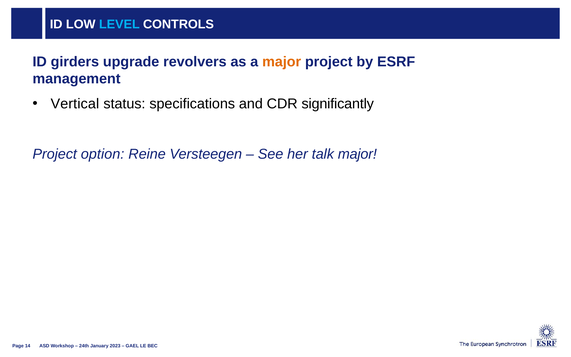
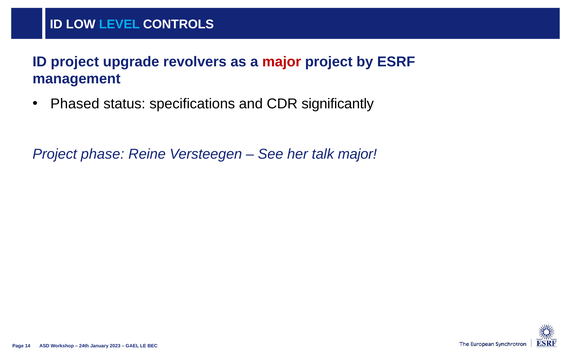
ID girders: girders -> project
major at (282, 62) colour: orange -> red
Vertical: Vertical -> Phased
option: option -> phase
